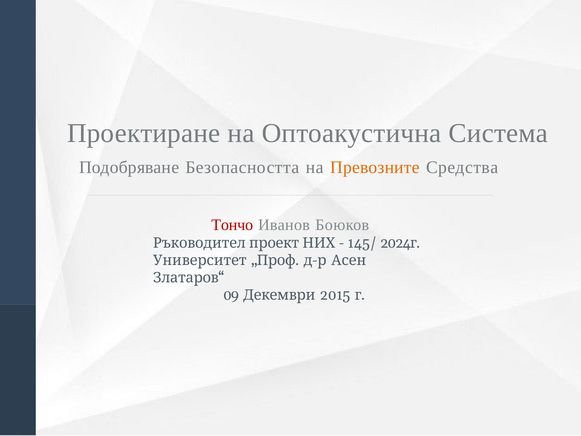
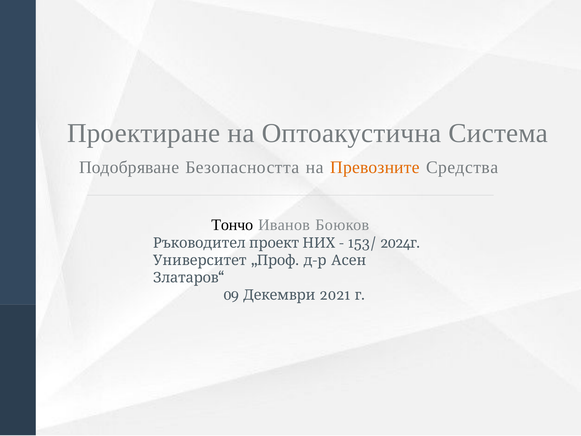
Тончо colour: red -> black
145/: 145/ -> 153/
2015: 2015 -> 2021
